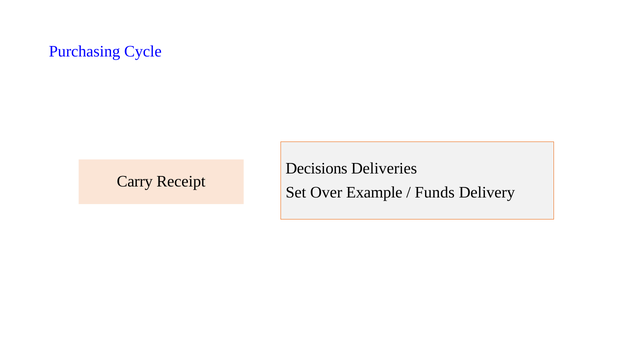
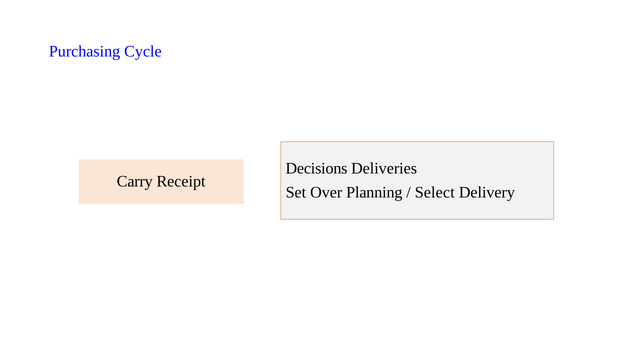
Example: Example -> Planning
Funds: Funds -> Select
